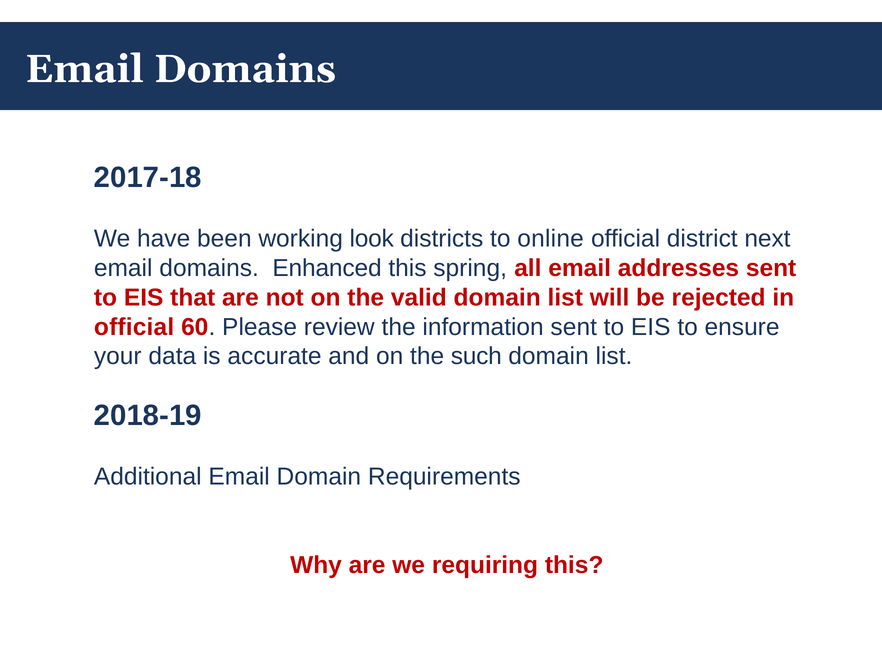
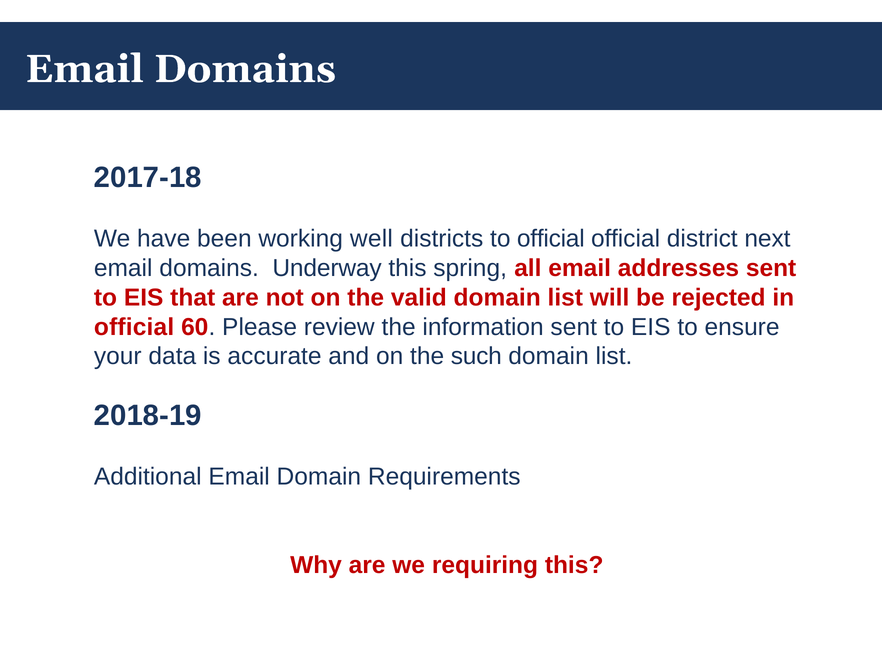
look: look -> well
to online: online -> official
Enhanced: Enhanced -> Underway
